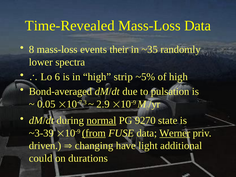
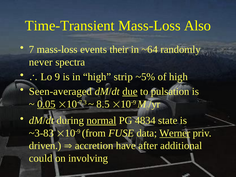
Time-Revealed: Time-Revealed -> Time-Transient
Mass-Loss Data: Data -> Also
8: 8 -> 7
~35: ~35 -> ~64
lower: lower -> never
6: 6 -> 9
Bond-averaged: Bond-averaged -> Seen-averaged
due underline: none -> present
0.05 underline: none -> present
2.9: 2.9 -> 8.5
9270: 9270 -> 4834
~3-39: ~3-39 -> ~3-83
from underline: present -> none
changing: changing -> accretion
light: light -> after
durations: durations -> involving
